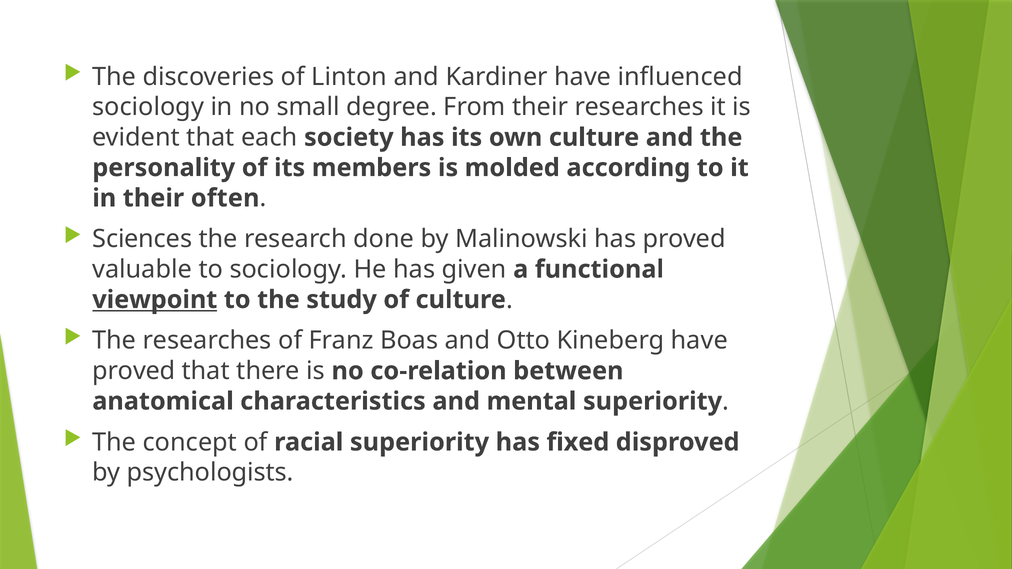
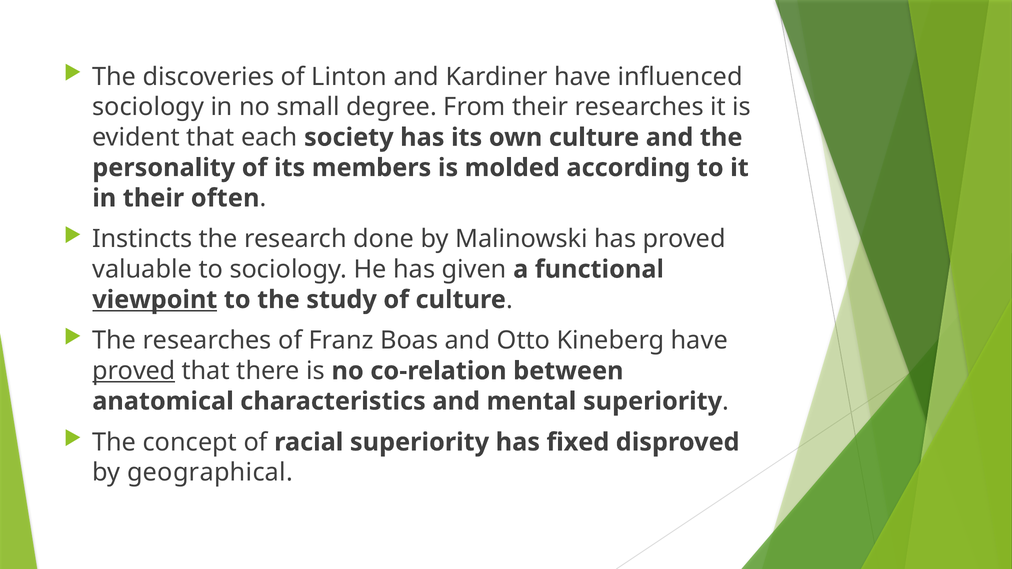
Sciences: Sciences -> Instincts
proved at (134, 371) underline: none -> present
psychologists: psychologists -> geographical
